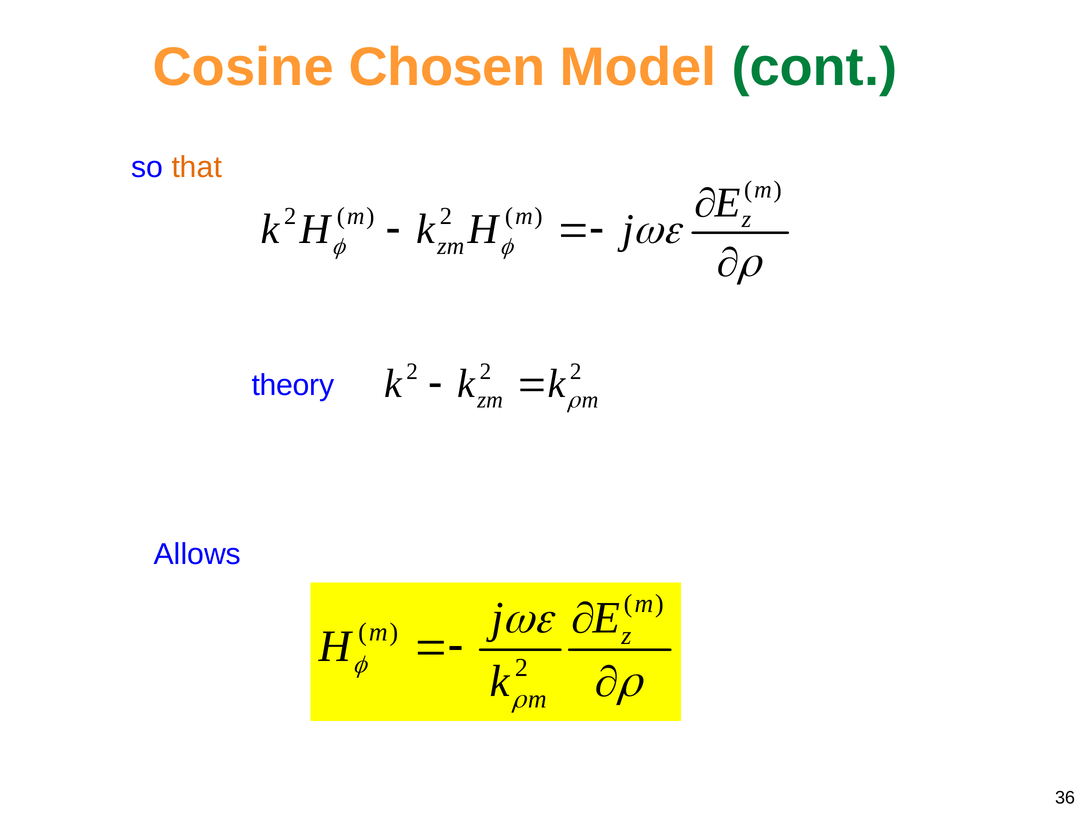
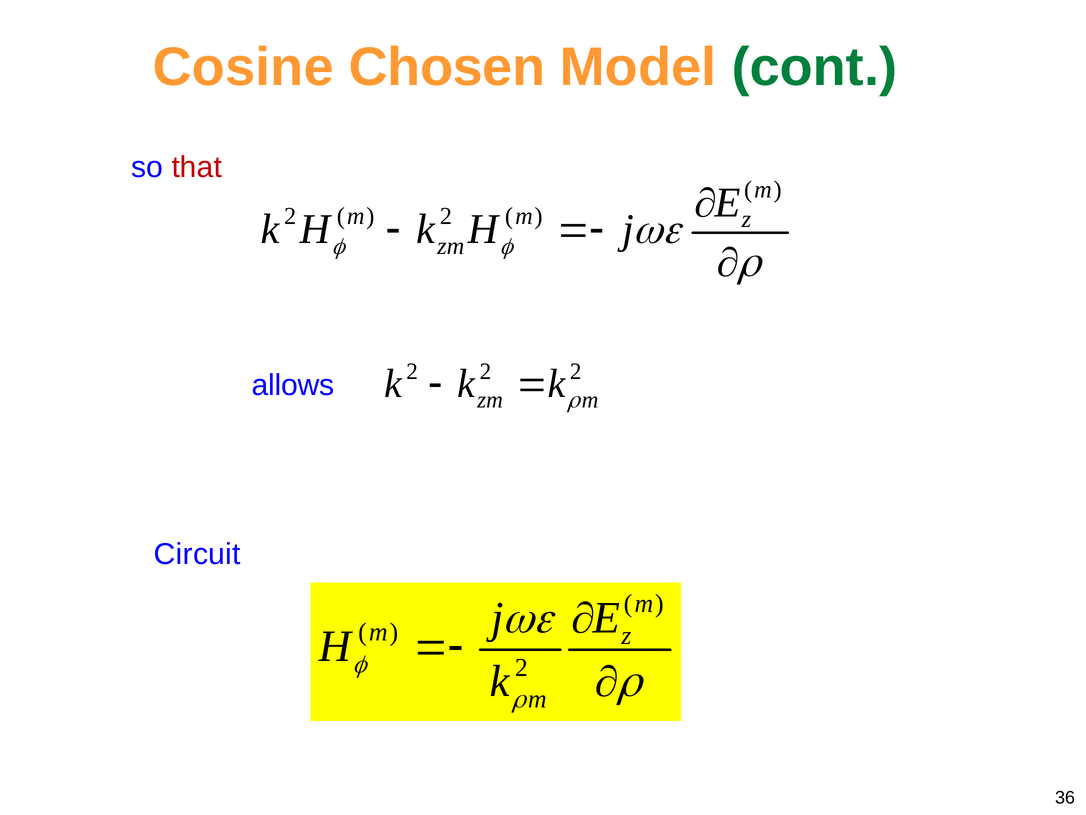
that colour: orange -> red
theory: theory -> allows
Allows: Allows -> Circuit
